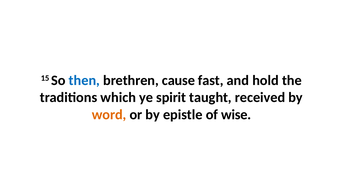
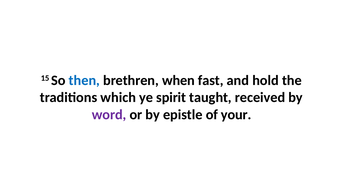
cause: cause -> when
word colour: orange -> purple
wise: wise -> your
